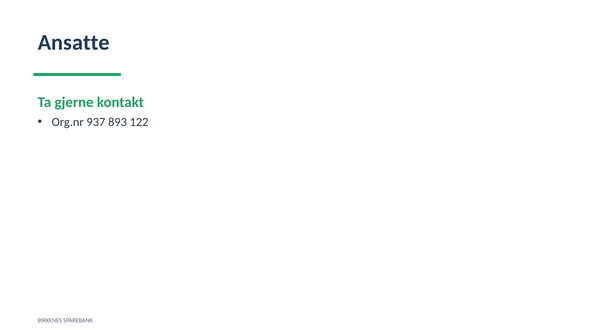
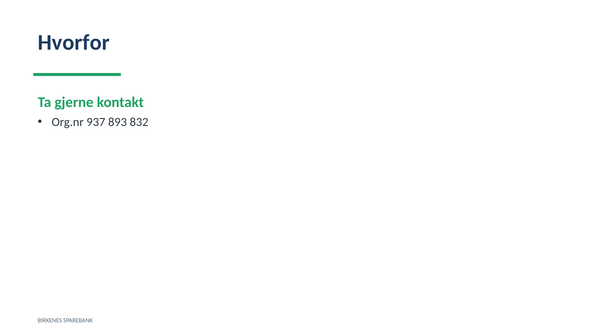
Ansatte: Ansatte -> Hvorfor
122: 122 -> 832
